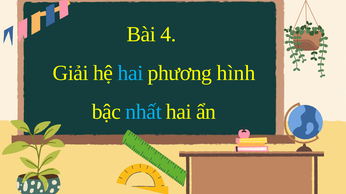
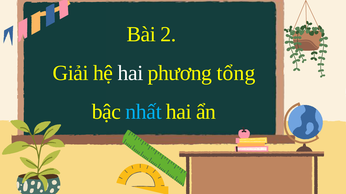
4: 4 -> 2
hai at (130, 73) colour: light blue -> white
hình: hình -> tổng
